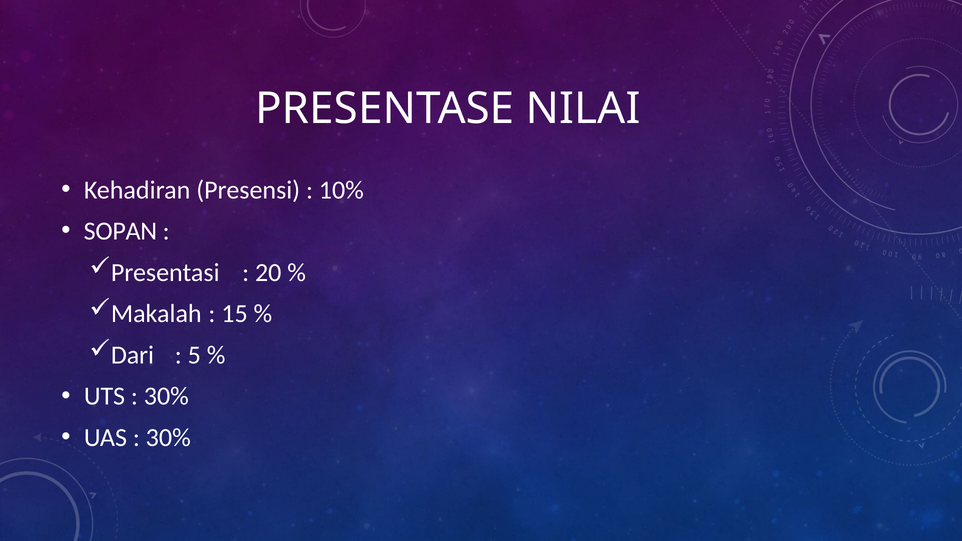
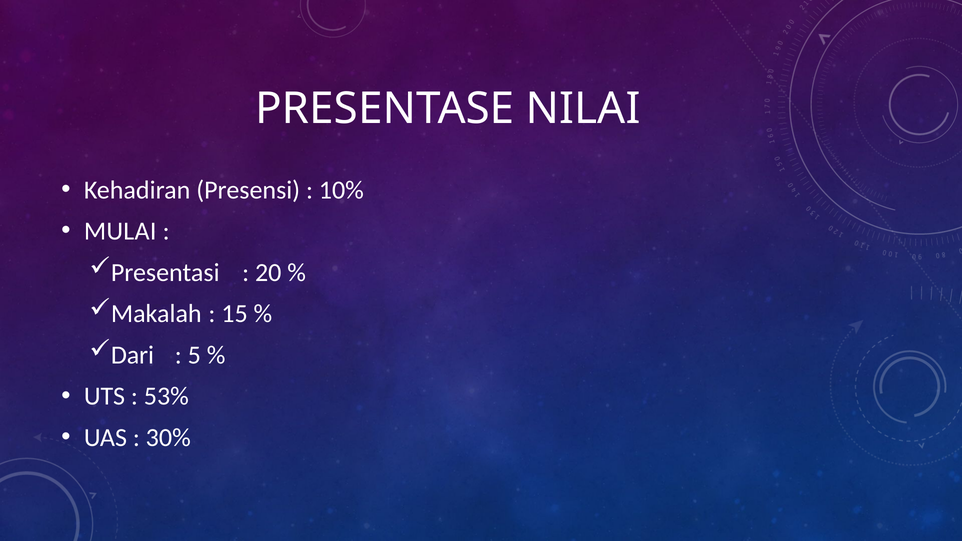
SOPAN: SOPAN -> MULAI
30% at (166, 396): 30% -> 53%
